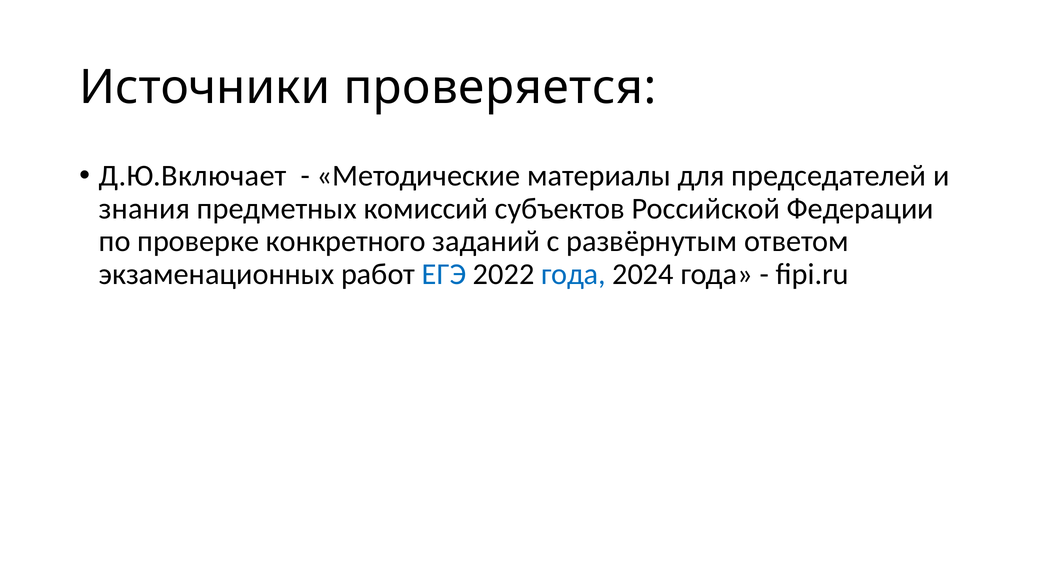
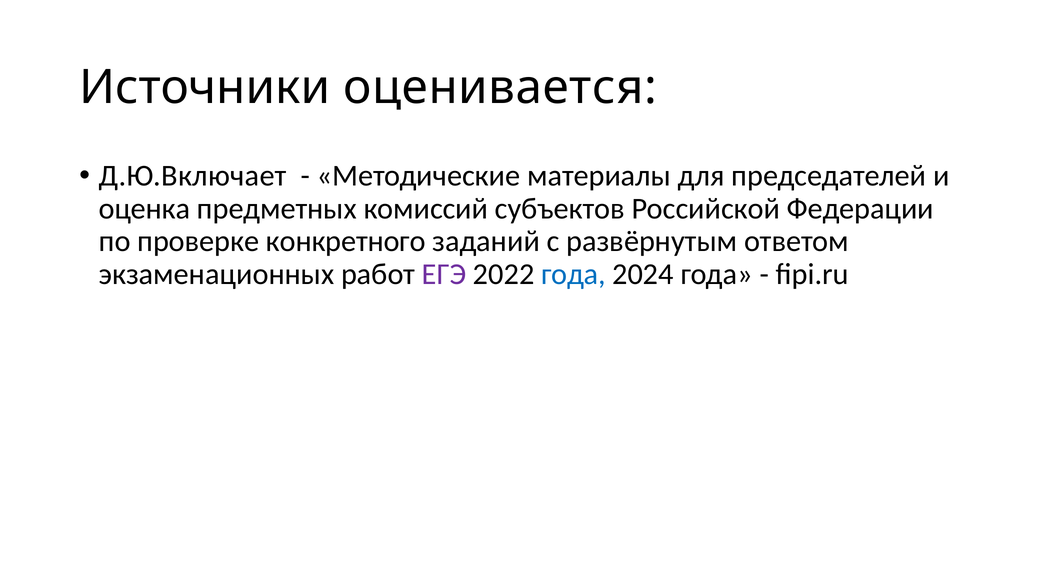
проверяется: проверяется -> оценивается
знания: знания -> оценка
ЕГЭ colour: blue -> purple
